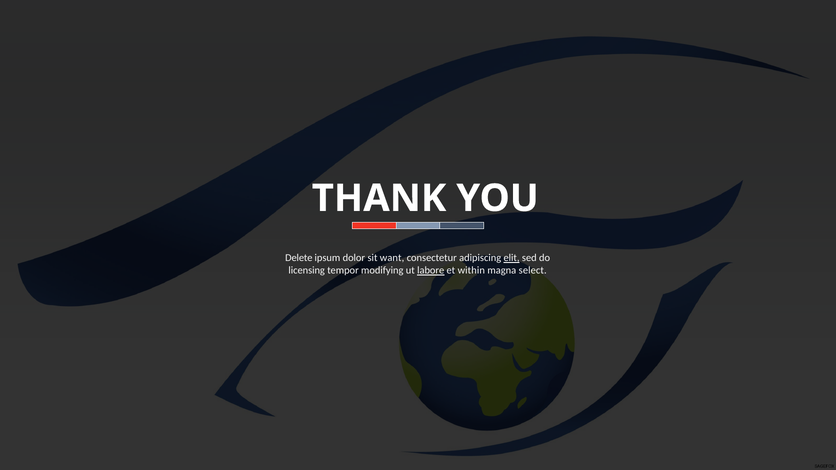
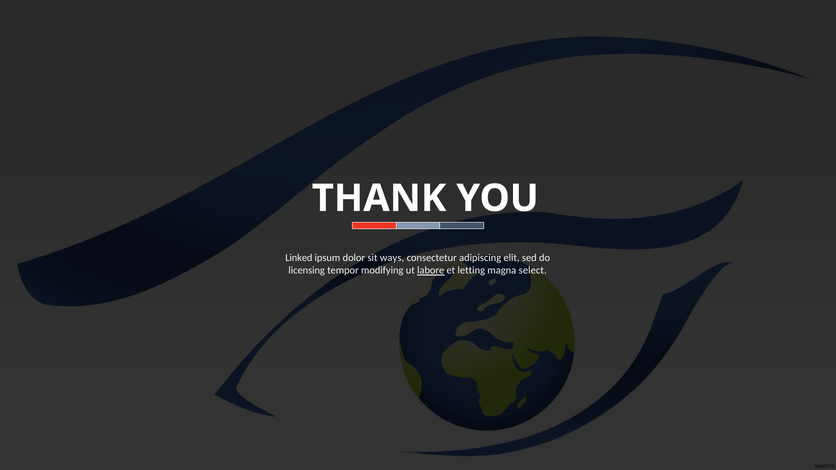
Delete: Delete -> Linked
want: want -> ways
elit underline: present -> none
within: within -> letting
